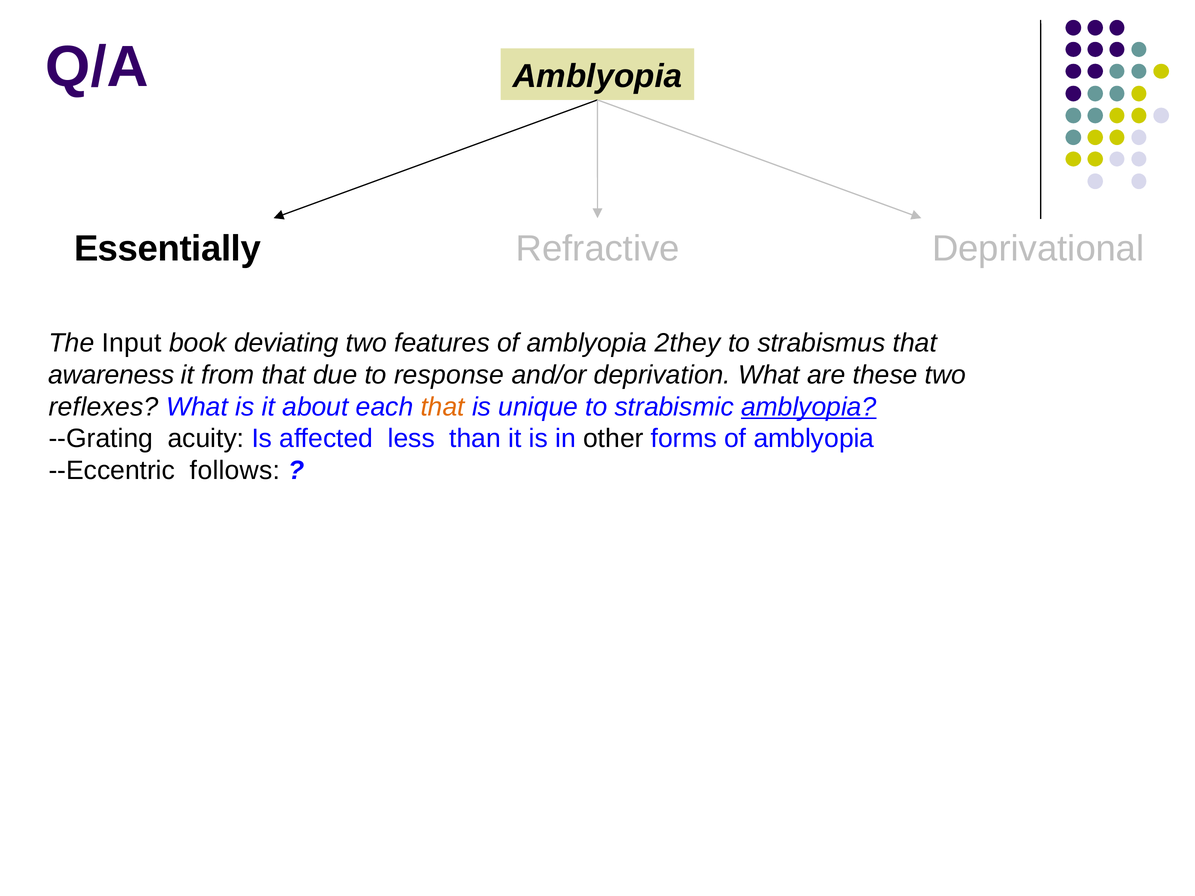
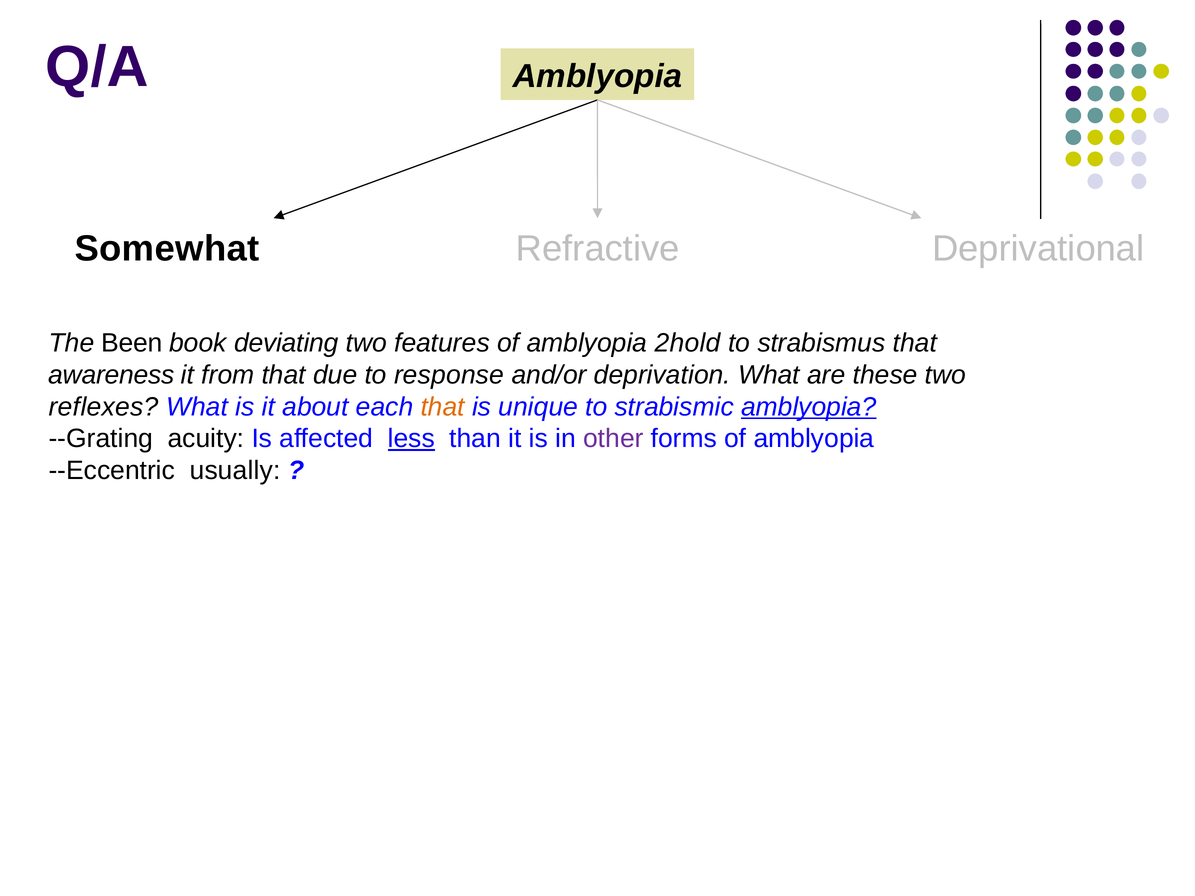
Essentially: Essentially -> Somewhat
Input: Input -> Been
2they: 2they -> 2hold
less underline: none -> present
other colour: black -> purple
follows: follows -> usually
